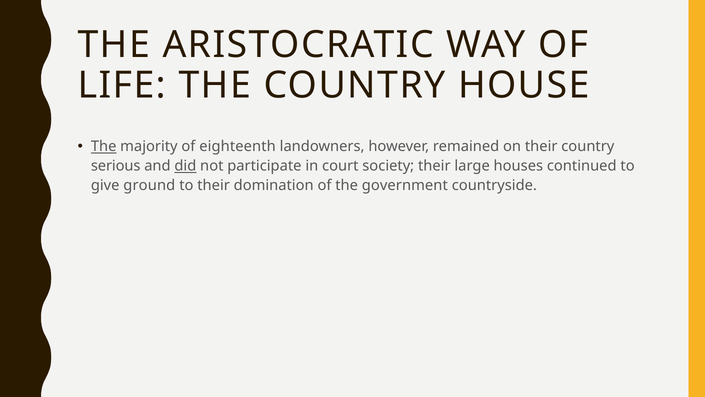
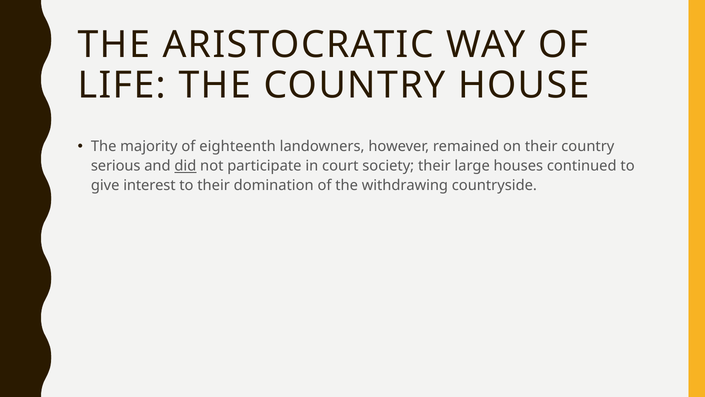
The at (104, 146) underline: present -> none
ground: ground -> interest
government: government -> withdrawing
